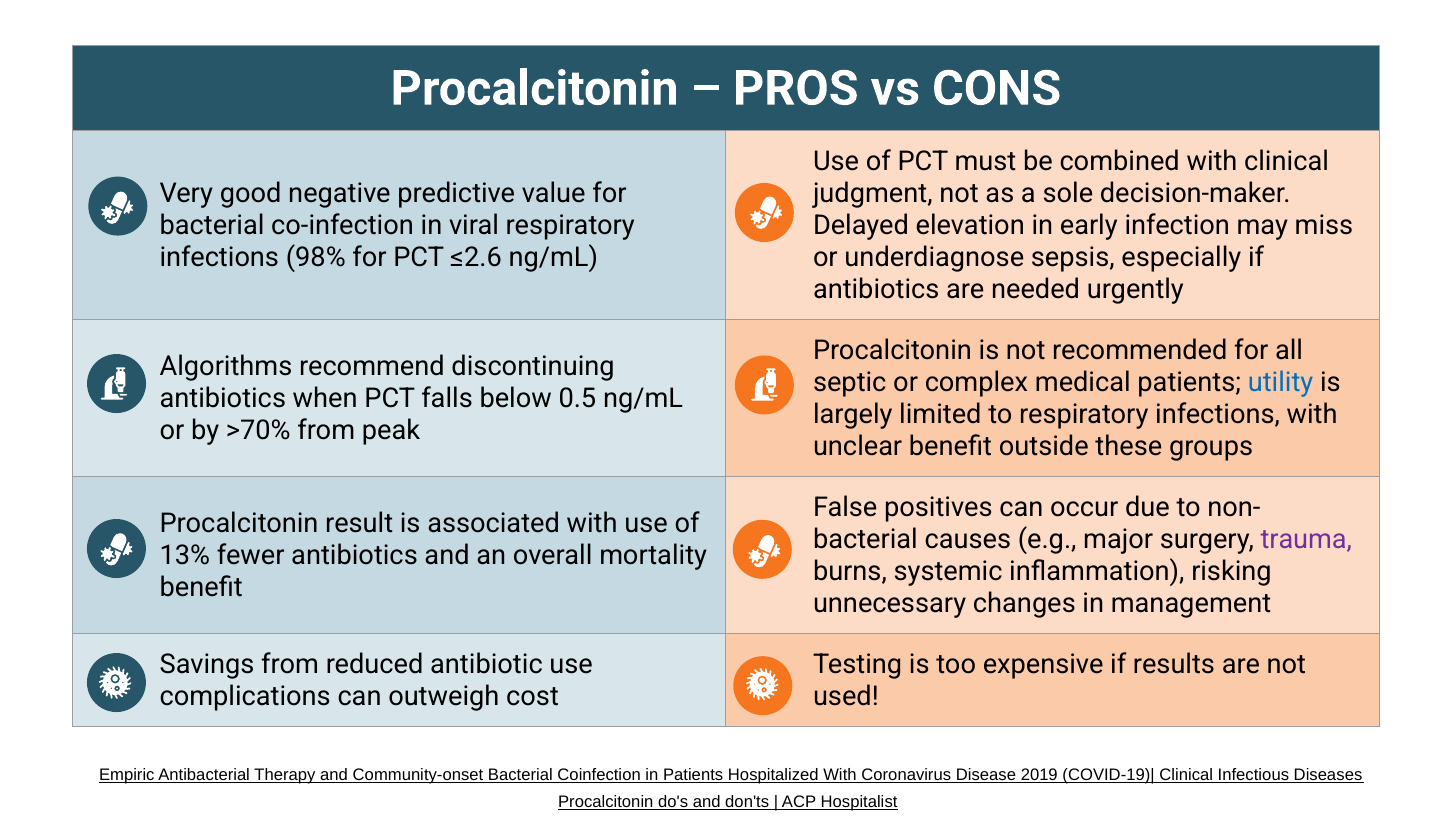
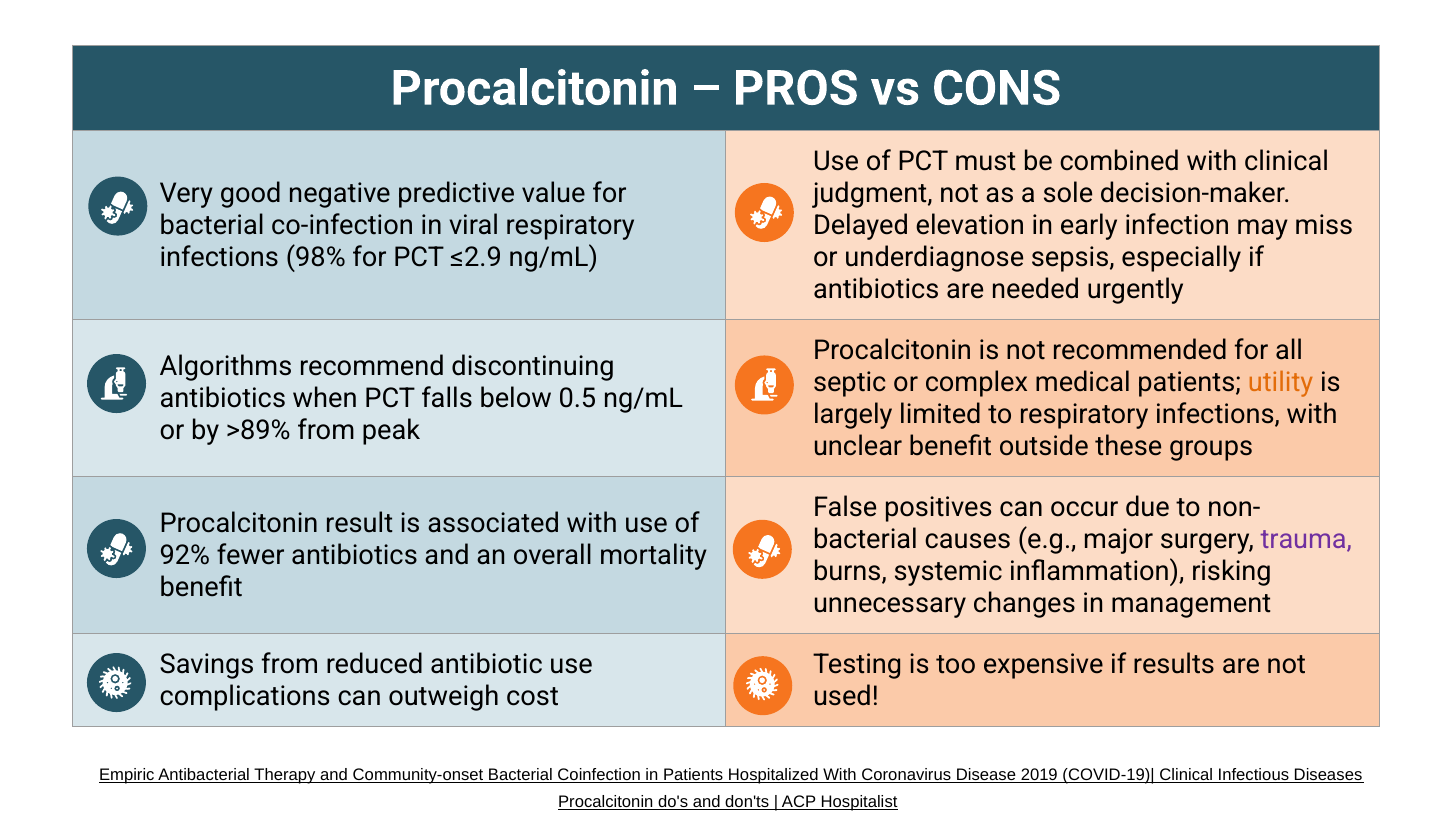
≤2.6: ≤2.6 -> ≤2.9
utility colour: blue -> orange
>70%: >70% -> >89%
13%: 13% -> 92%
